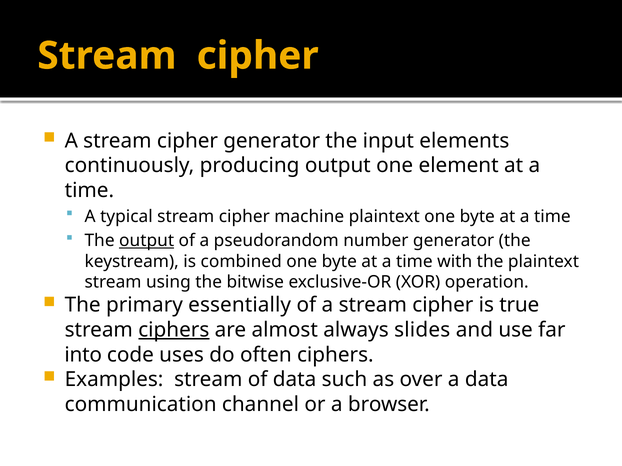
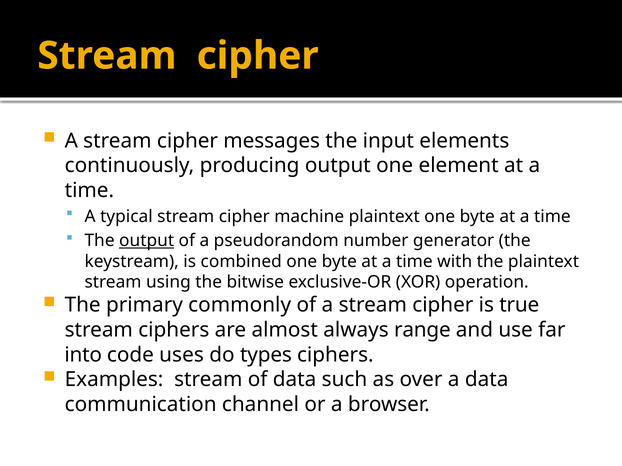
cipher generator: generator -> messages
essentially: essentially -> commonly
ciphers at (174, 330) underline: present -> none
slides: slides -> range
often: often -> types
